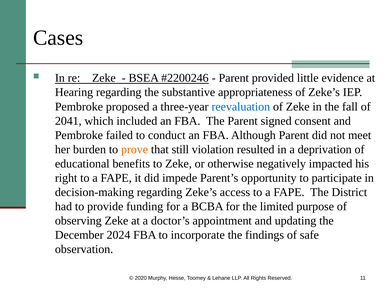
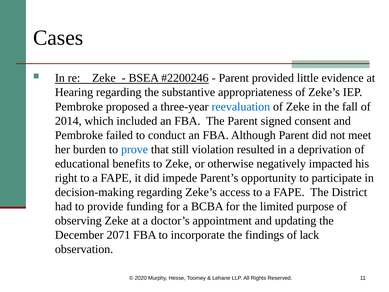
2041: 2041 -> 2014
prove colour: orange -> blue
2024: 2024 -> 2071
safe: safe -> lack
